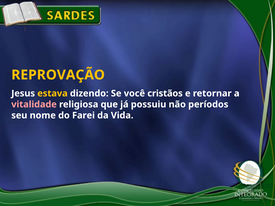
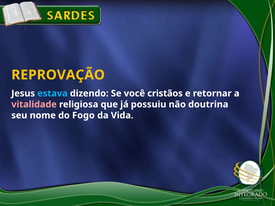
estava colour: yellow -> light blue
períodos: períodos -> doutrina
Farei: Farei -> Fogo
